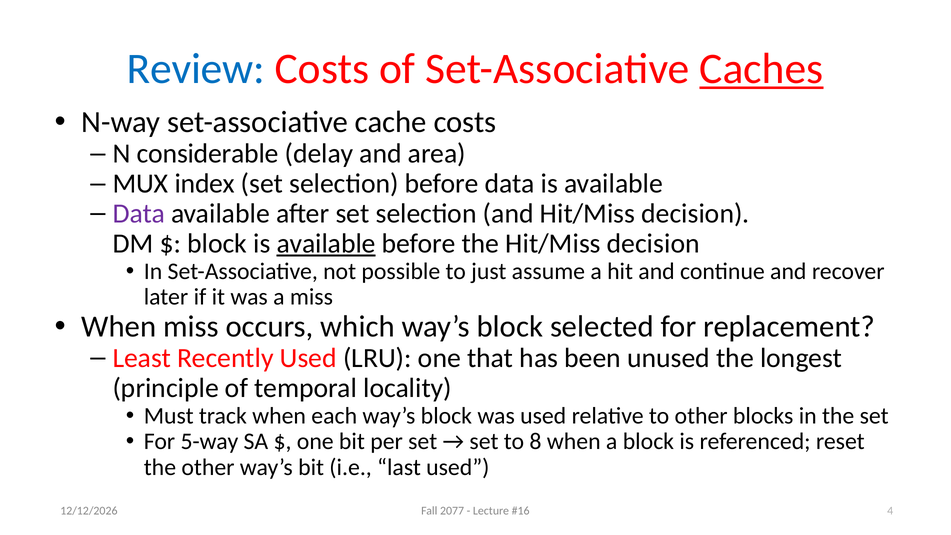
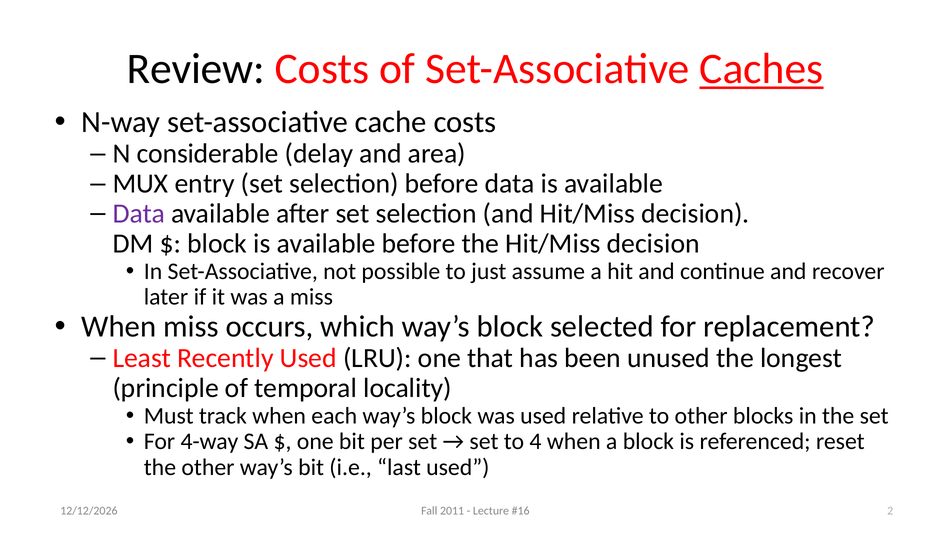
Review colour: blue -> black
index: index -> entry
available at (326, 243) underline: present -> none
5-way: 5-way -> 4-way
8: 8 -> 4
2077: 2077 -> 2011
4: 4 -> 2
